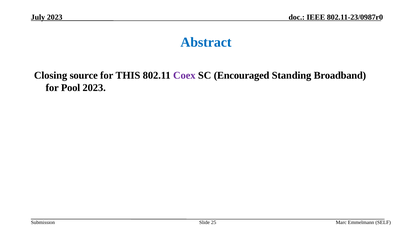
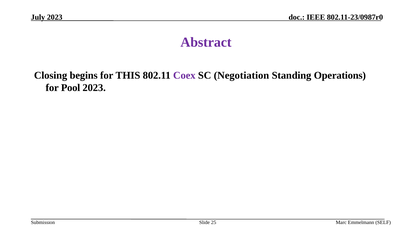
Abstract colour: blue -> purple
source: source -> begins
Encouraged: Encouraged -> Negotiation
Broadband: Broadband -> Operations
